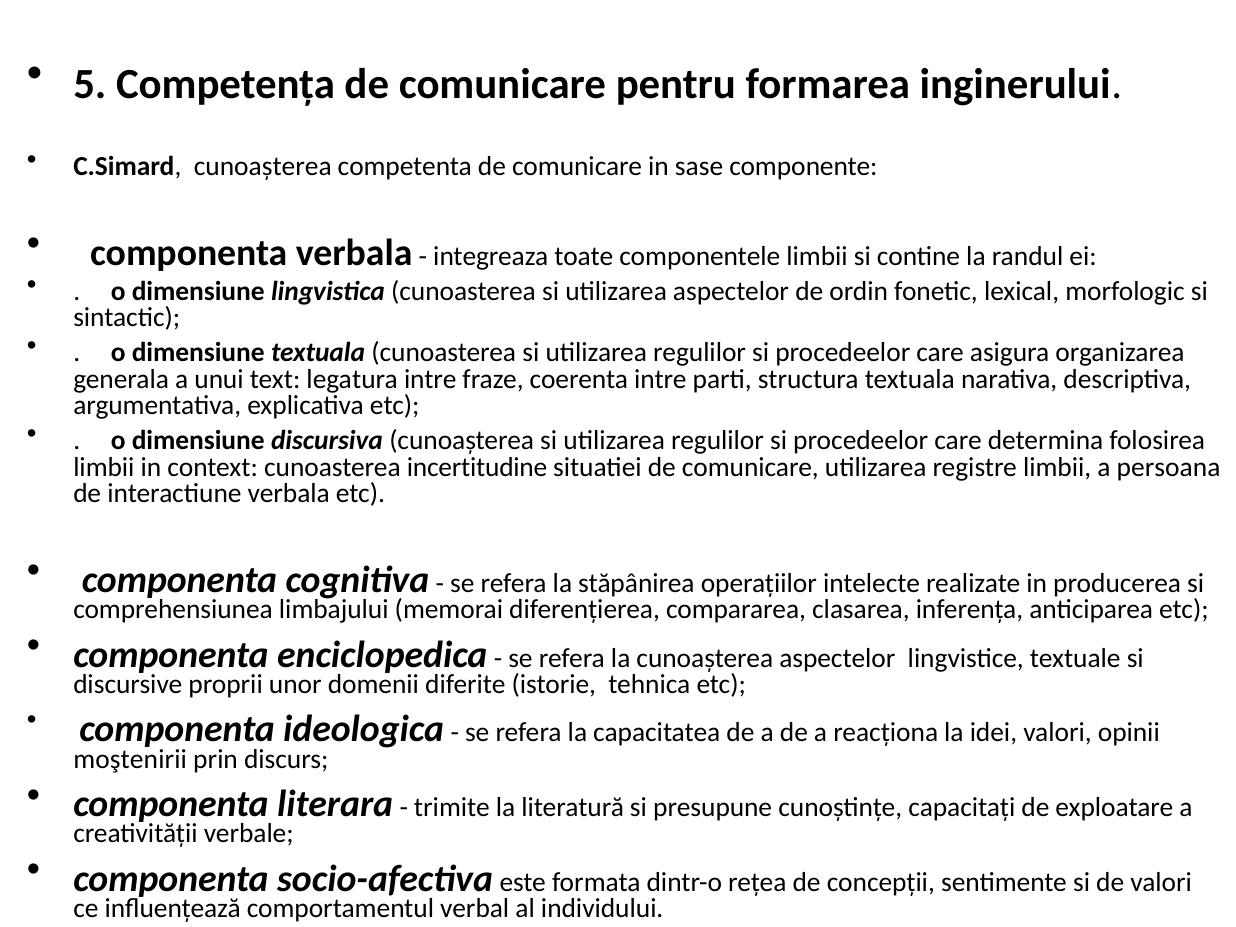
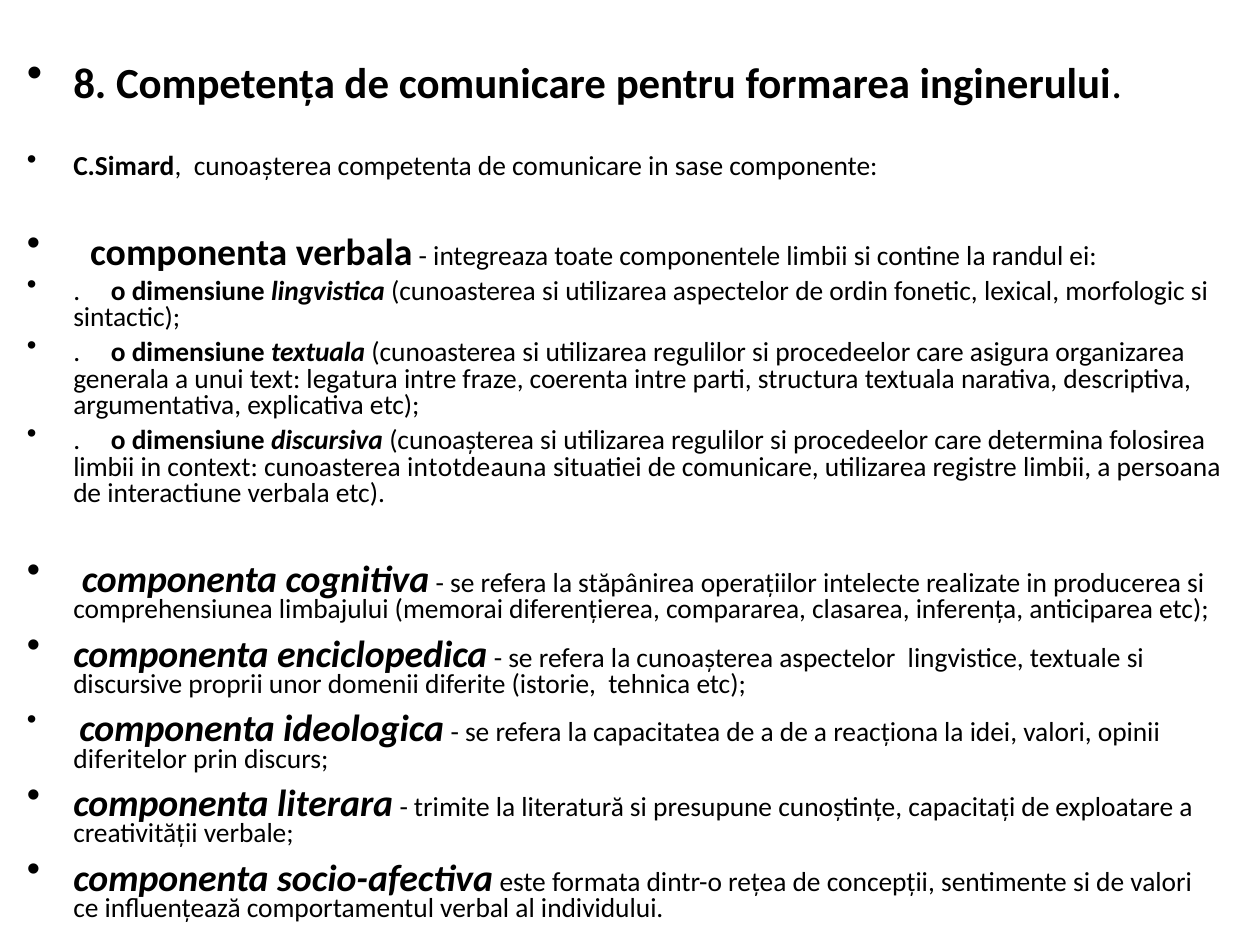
5: 5 -> 8
incertitudine: incertitudine -> intotdeauna
moştenirii: moştenirii -> diferitelor
